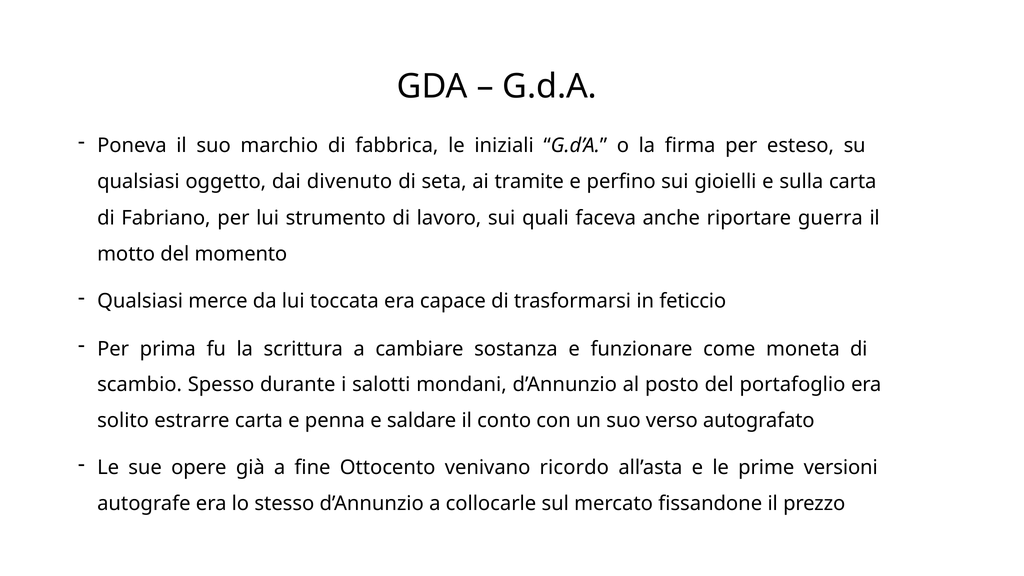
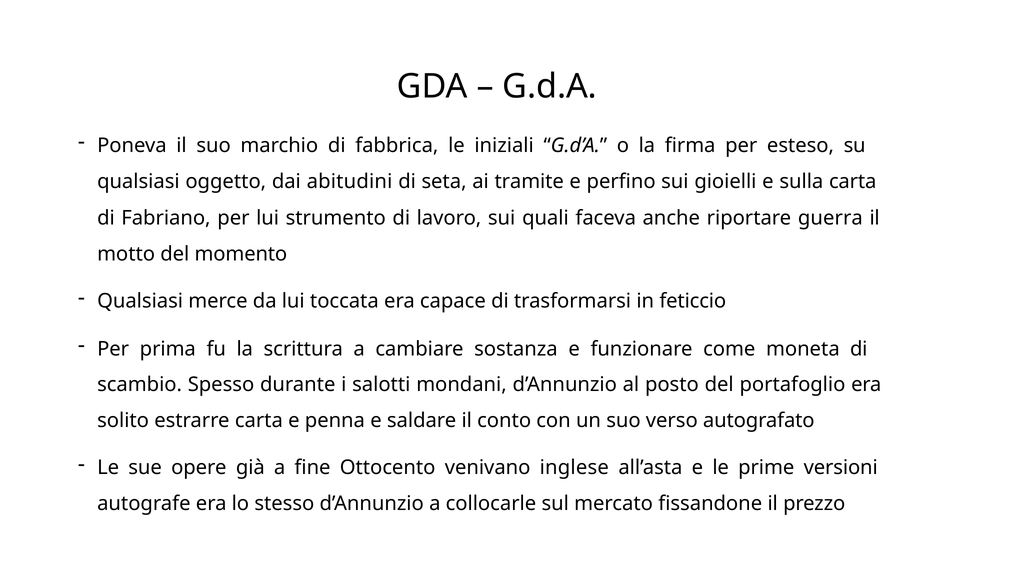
divenuto: divenuto -> abitudini
ricordo: ricordo -> inglese
